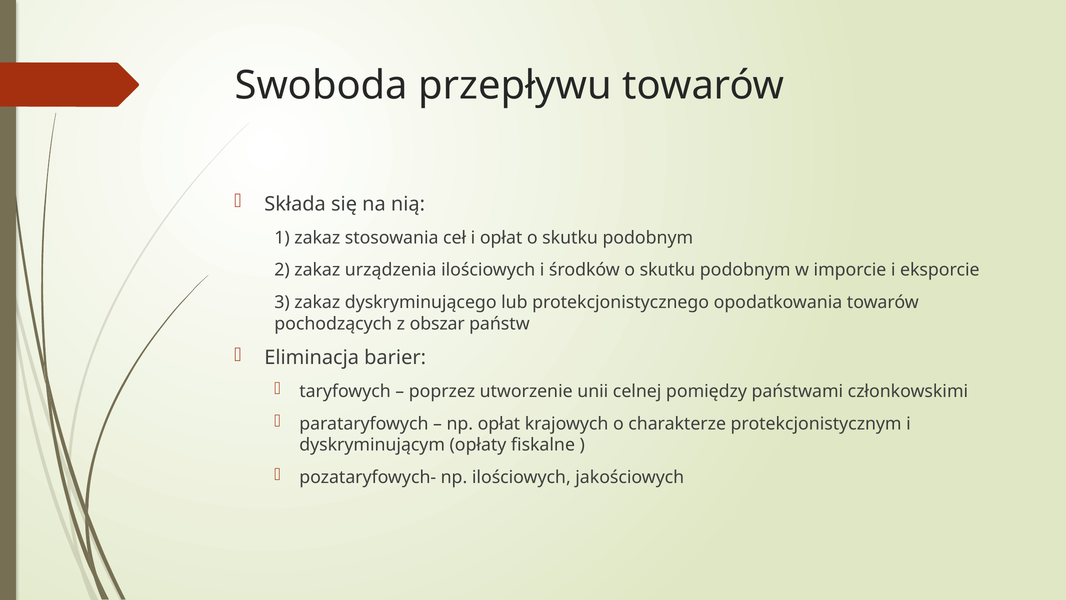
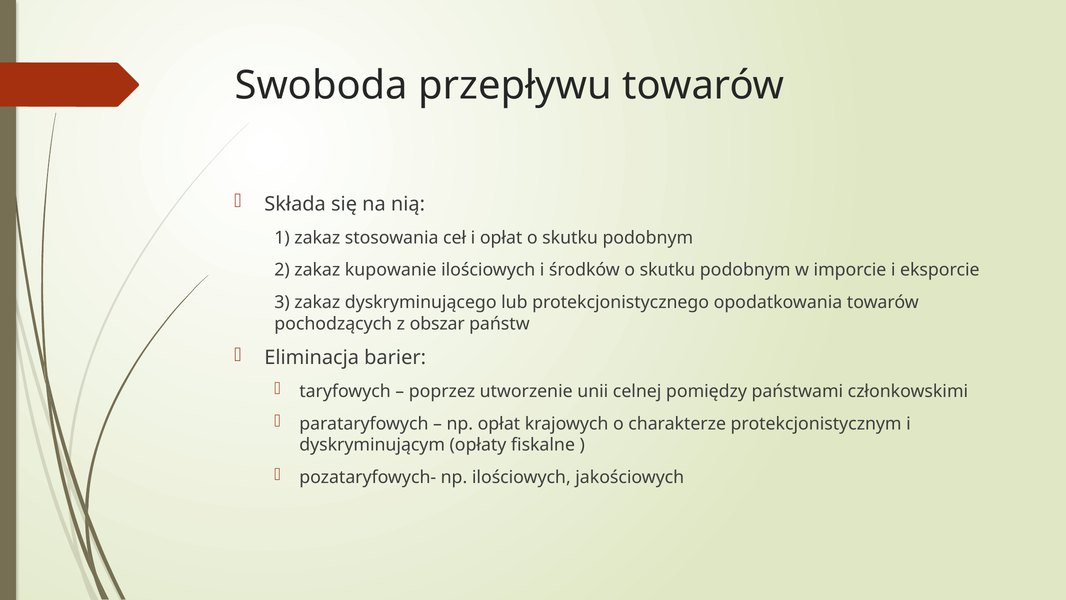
urządzenia: urządzenia -> kupowanie
